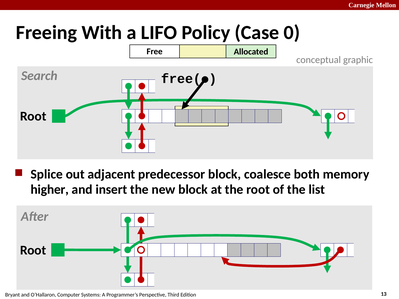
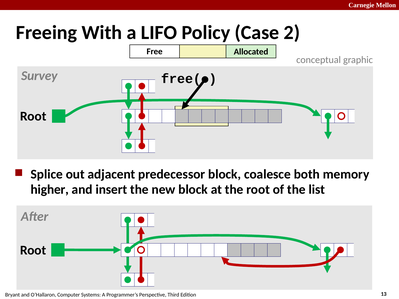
0: 0 -> 2
Search: Search -> Survey
